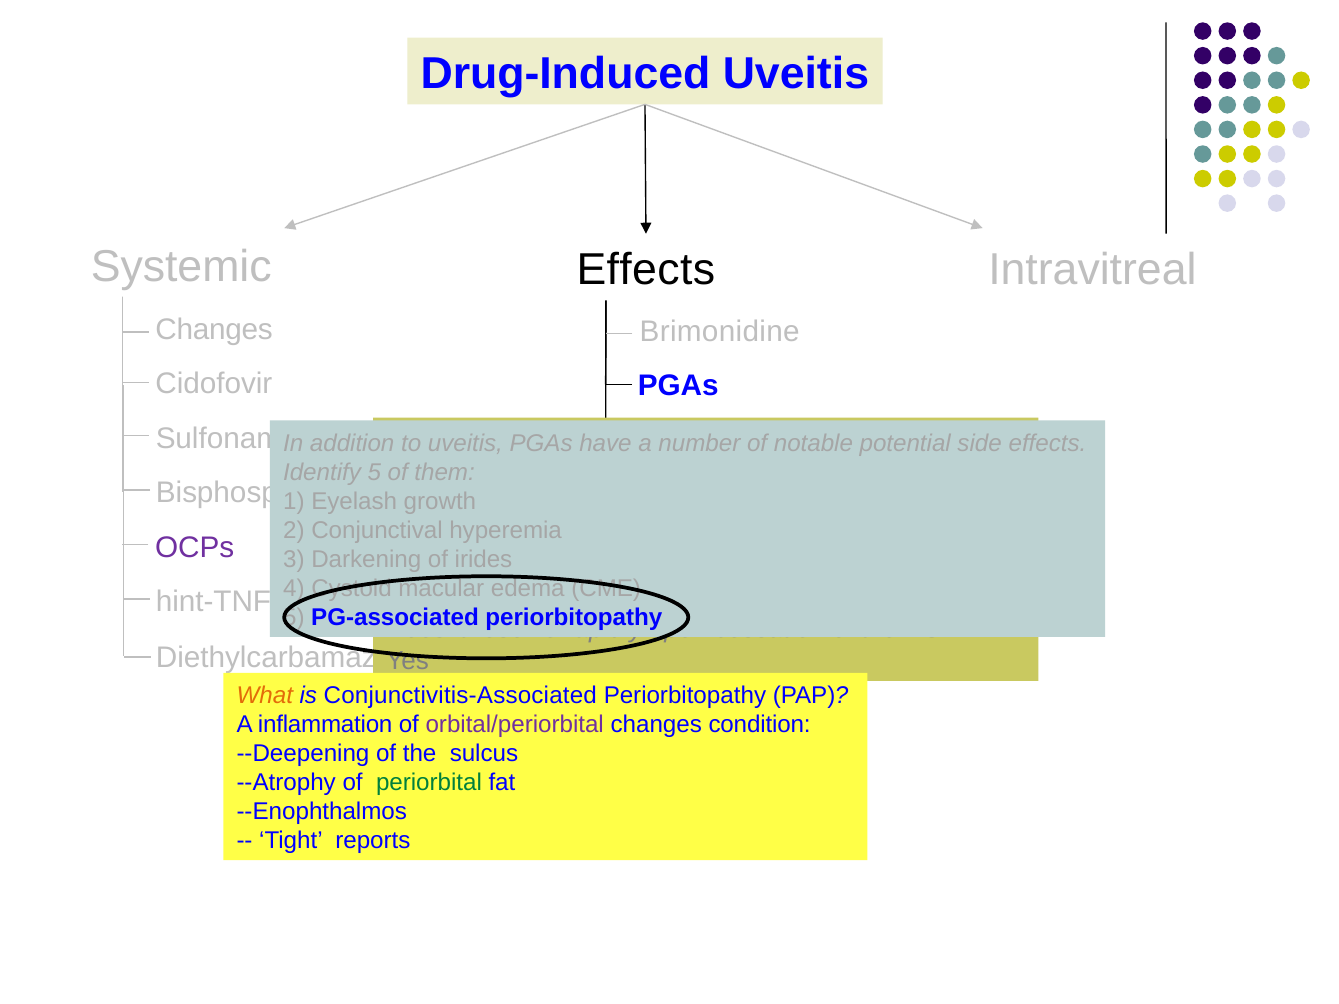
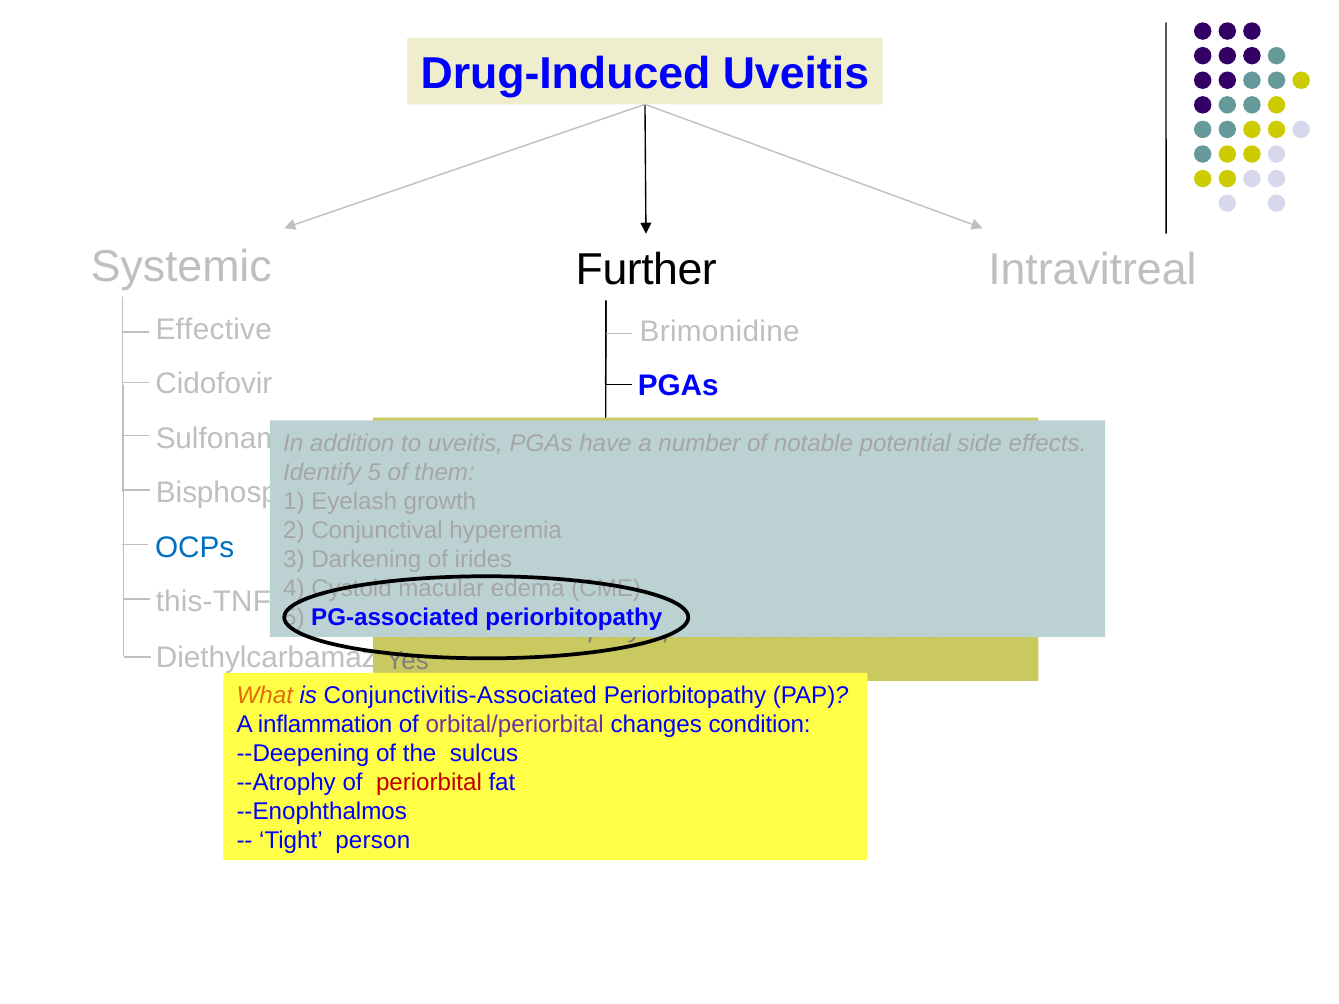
Systemic Effects: Effects -> Further
Changes at (214, 330): Changes -> Effective
OCPs colour: purple -> blue
hint-TNF: hint-TNF -> this-TNF
periorbital colour: green -> red
reports: reports -> person
